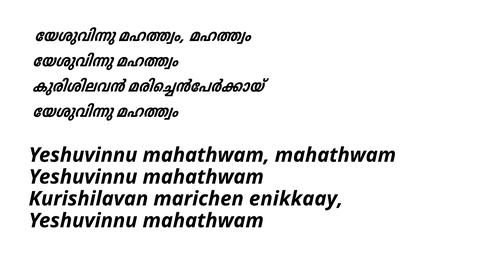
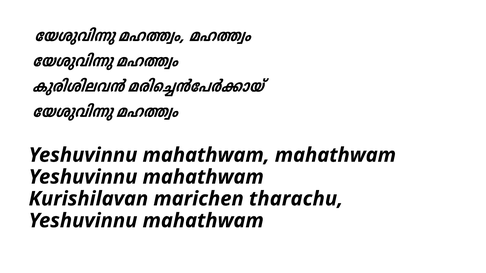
enikkaay: enikkaay -> tharachu
